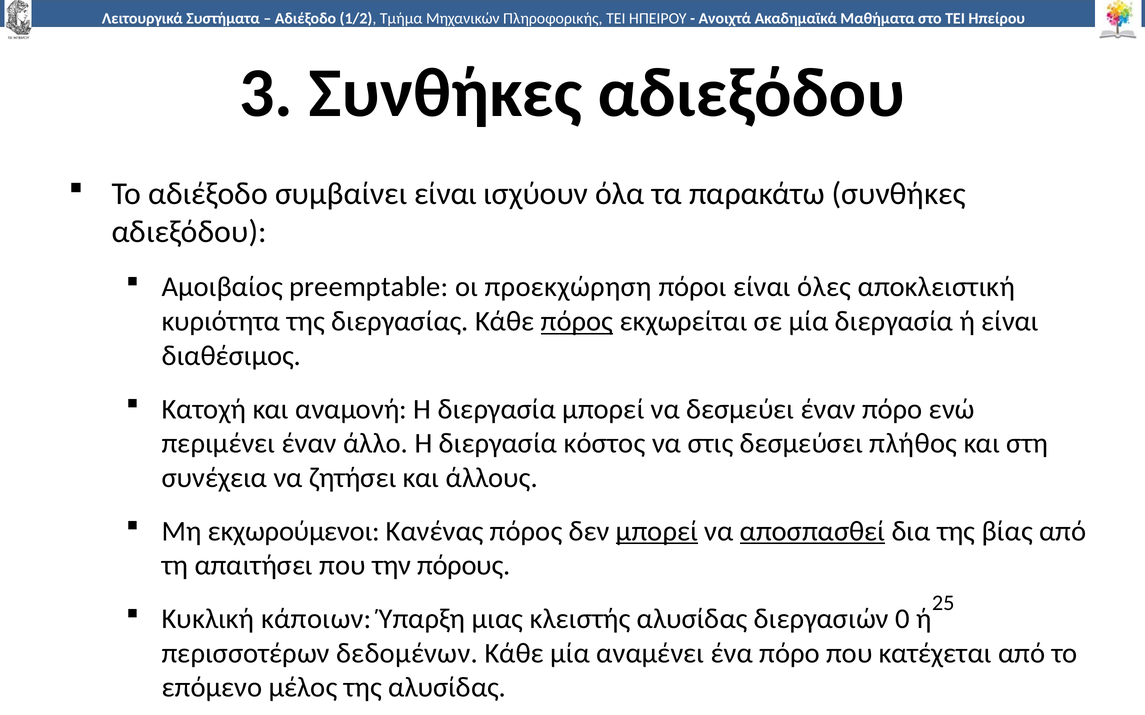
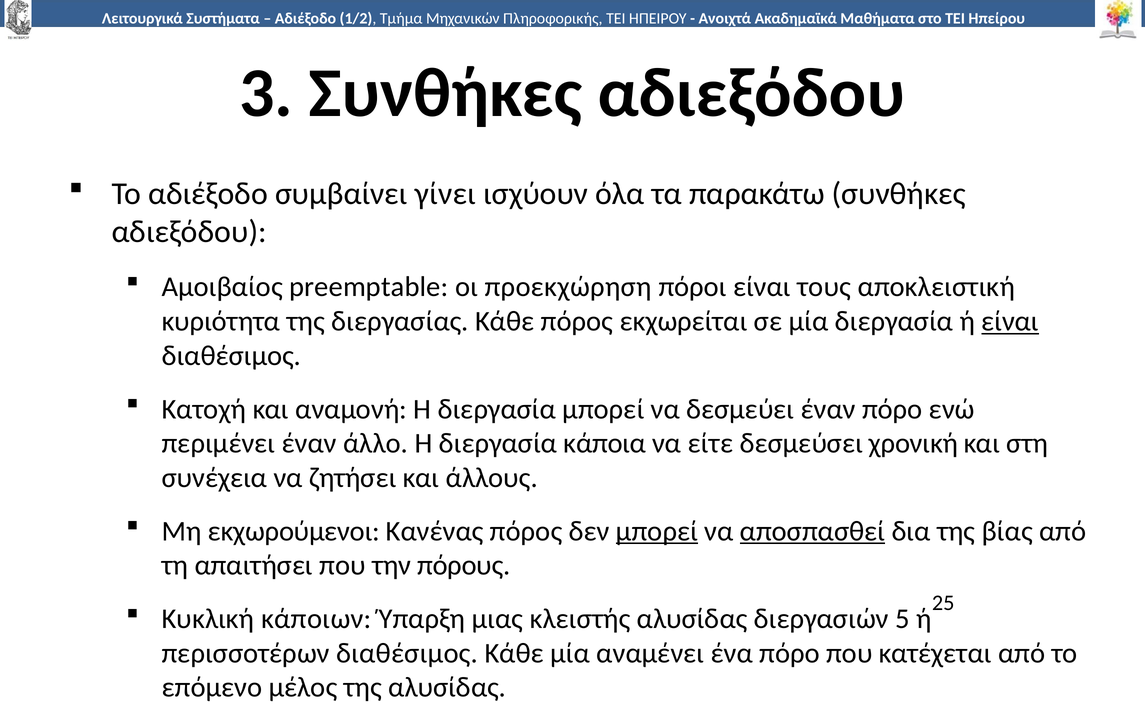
συμβαίνει είναι: είναι -> γίνει
όλες: όλες -> τους
πόρος at (577, 322) underline: present -> none
είναι at (1010, 322) underline: none -> present
κόστος: κόστος -> κάποια
στις: στις -> είτε
πλήθος: πλήθος -> χρονική
διεργασιών 0: 0 -> 5
περισσοτέρων δεδομένων: δεδομένων -> διαθέσιμος
